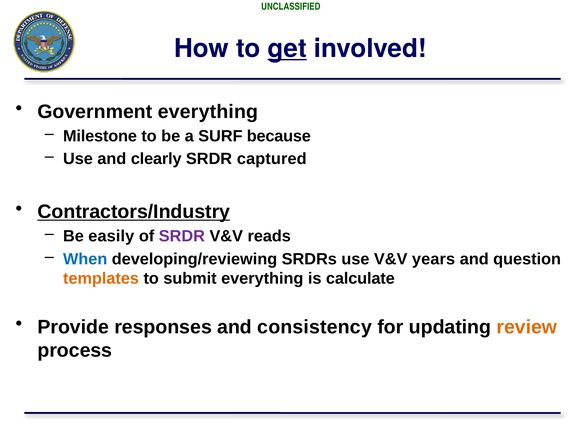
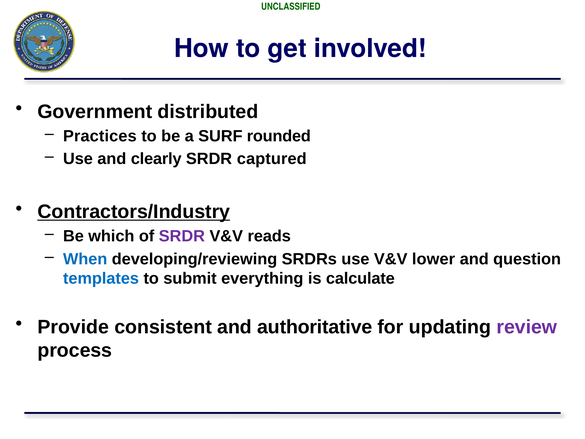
get underline: present -> none
Government everything: everything -> distributed
Milestone: Milestone -> Practices
because: because -> rounded
easily: easily -> which
years: years -> lower
templates colour: orange -> blue
responses: responses -> consistent
consistency: consistency -> authoritative
review colour: orange -> purple
